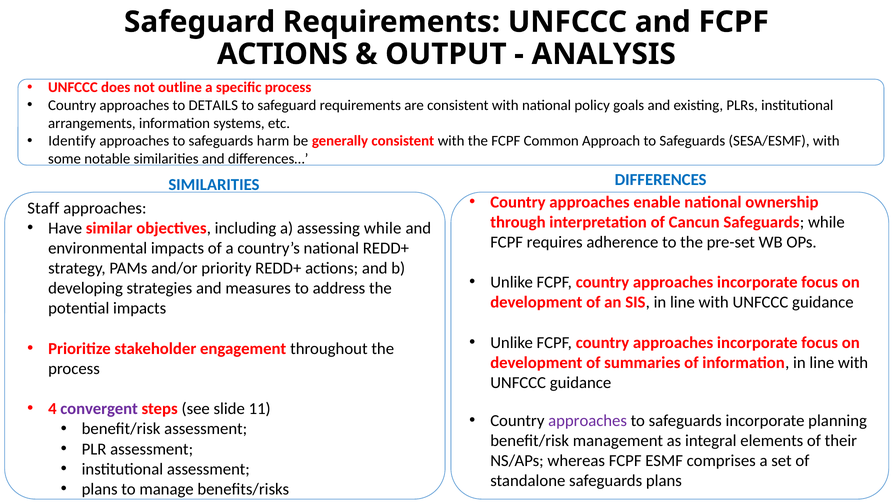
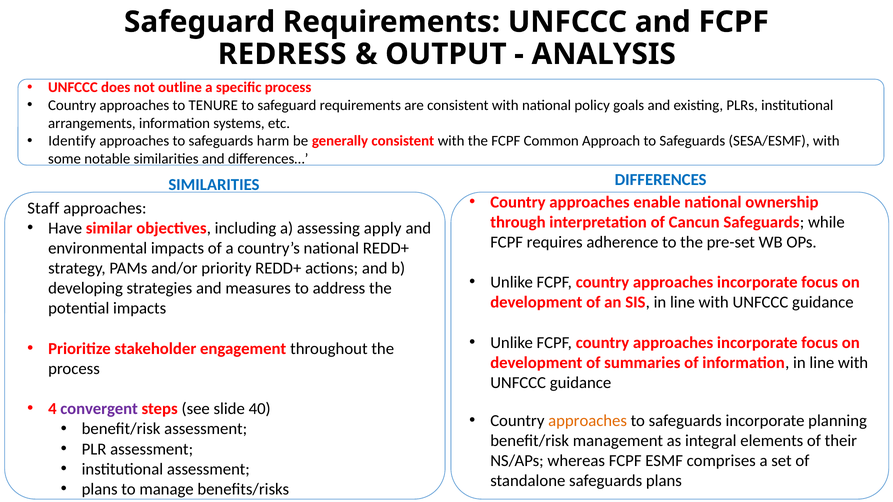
ACTIONS at (282, 54): ACTIONS -> REDRESS
DETAILS: DETAILS -> TENURE
assessing while: while -> apply
11: 11 -> 40
approaches at (588, 421) colour: purple -> orange
